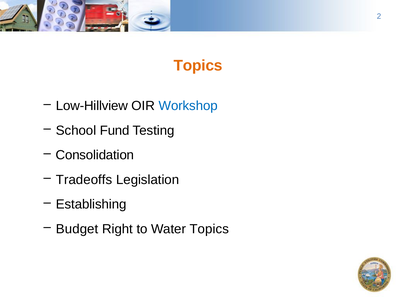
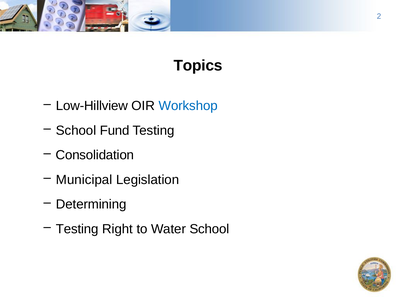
Topics at (198, 65) colour: orange -> black
Tradeoffs: Tradeoffs -> Municipal
Establishing: Establishing -> Determining
Budget at (77, 229): Budget -> Testing
Water Topics: Topics -> School
